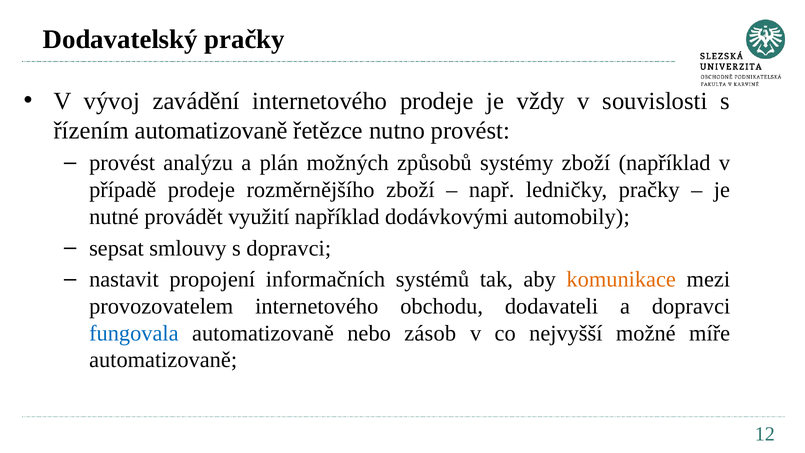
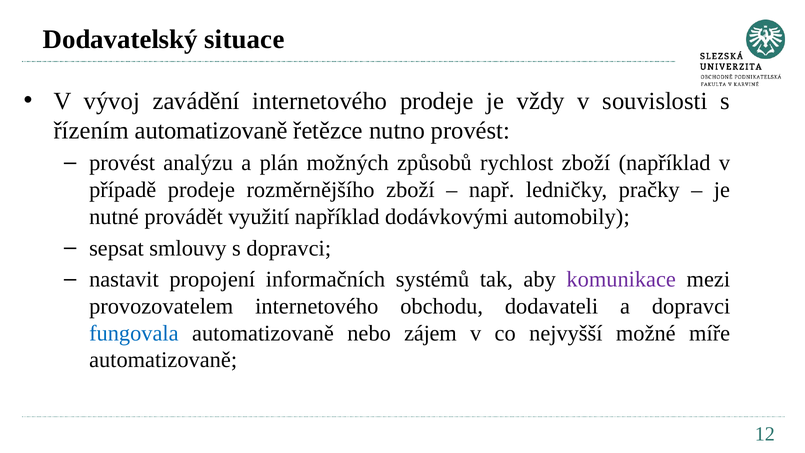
Dodavatelský pračky: pračky -> situace
systémy: systémy -> rychlost
komunikace colour: orange -> purple
zásob: zásob -> zájem
